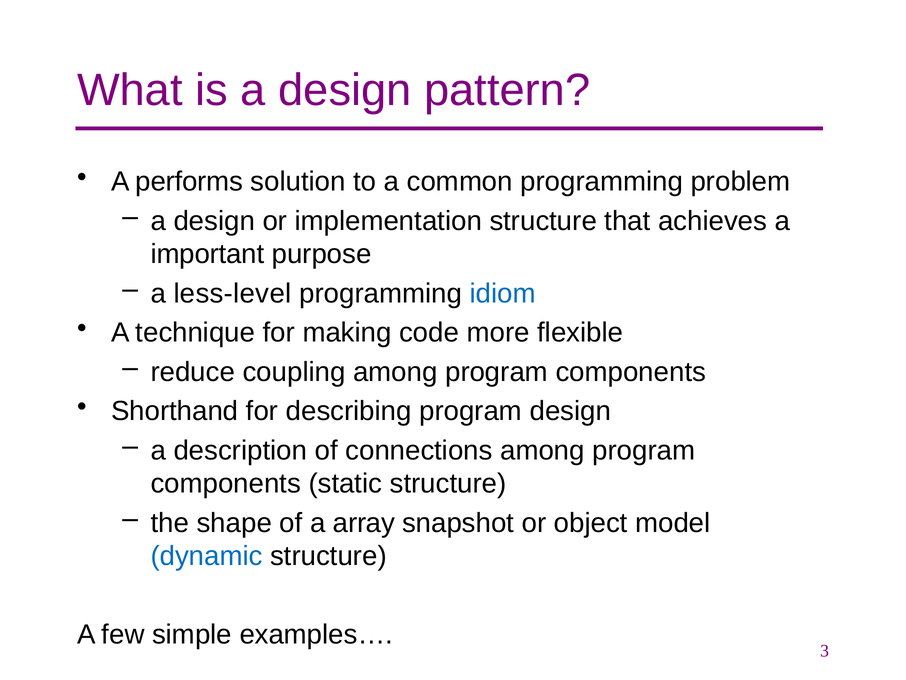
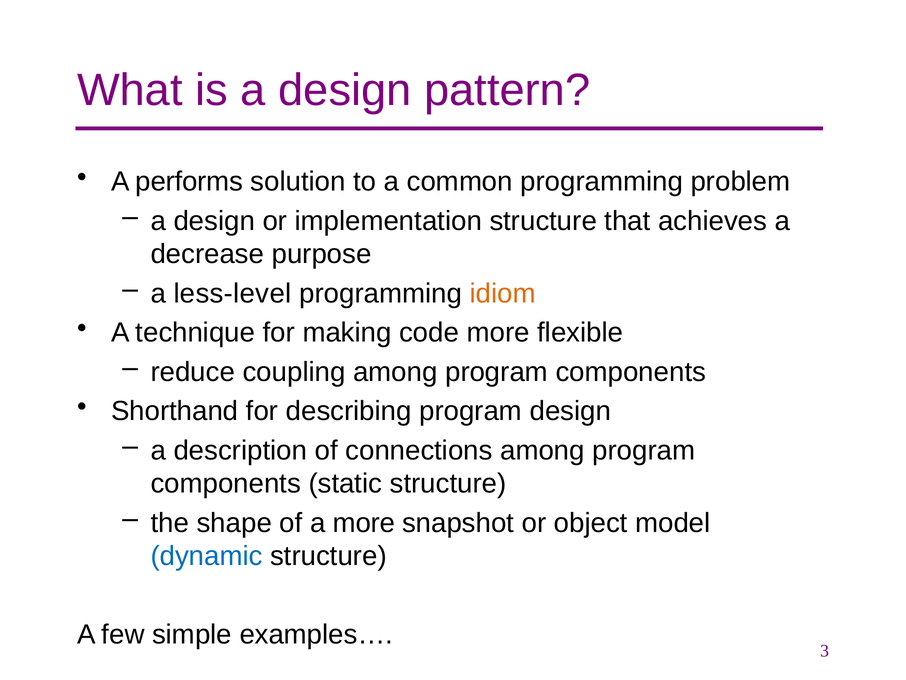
important: important -> decrease
idiom colour: blue -> orange
a array: array -> more
